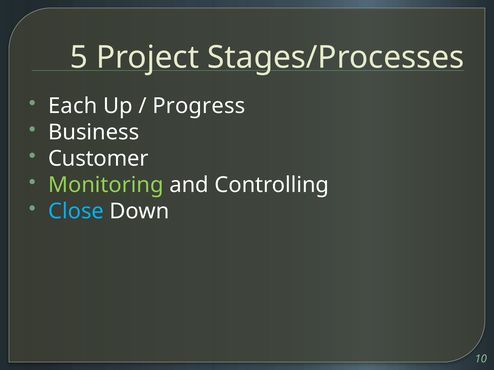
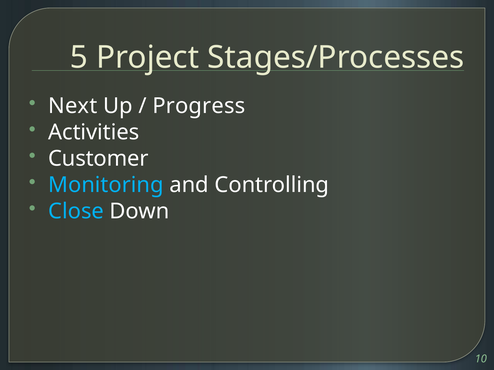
Each: Each -> Next
Business: Business -> Activities
Monitoring colour: light green -> light blue
